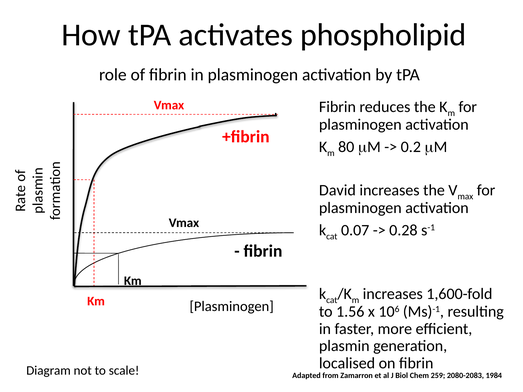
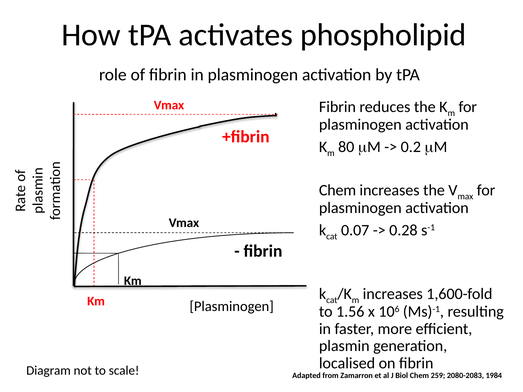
David at (337, 190): David -> Chem
